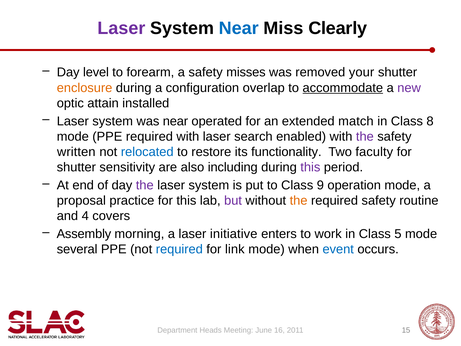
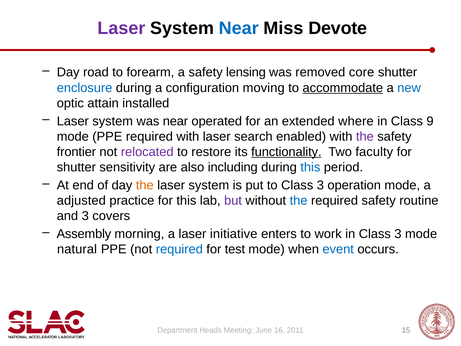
Clearly: Clearly -> Devote
level: level -> road
misses: misses -> lensing
your: your -> core
enclosure colour: orange -> blue
overlap: overlap -> moving
new colour: purple -> blue
match: match -> where
8: 8 -> 9
written: written -> frontier
relocated colour: blue -> purple
functionality underline: none -> present
this at (310, 167) colour: purple -> blue
the at (145, 185) colour: purple -> orange
to Class 9: 9 -> 3
proposal: proposal -> adjusted
the at (299, 200) colour: orange -> blue
and 4: 4 -> 3
in Class 5: 5 -> 3
several: several -> natural
link: link -> test
